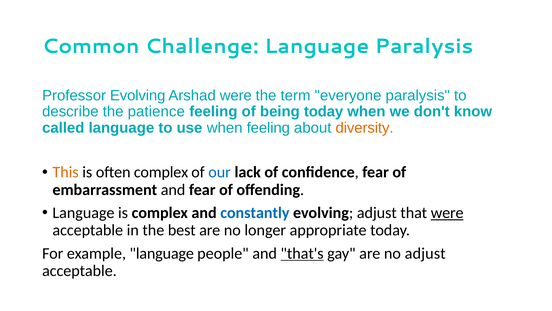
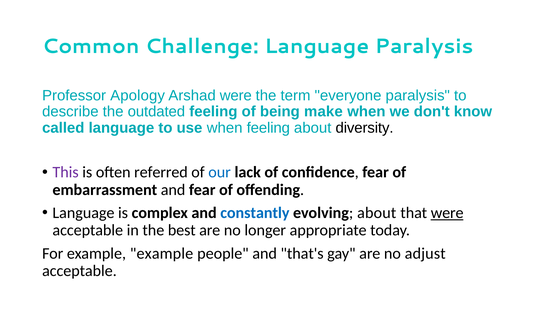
Professor Evolving: Evolving -> Apology
patience: patience -> outdated
being today: today -> make
diversity colour: orange -> black
This colour: orange -> purple
often complex: complex -> referred
evolving adjust: adjust -> about
example language: language -> example
that's underline: present -> none
